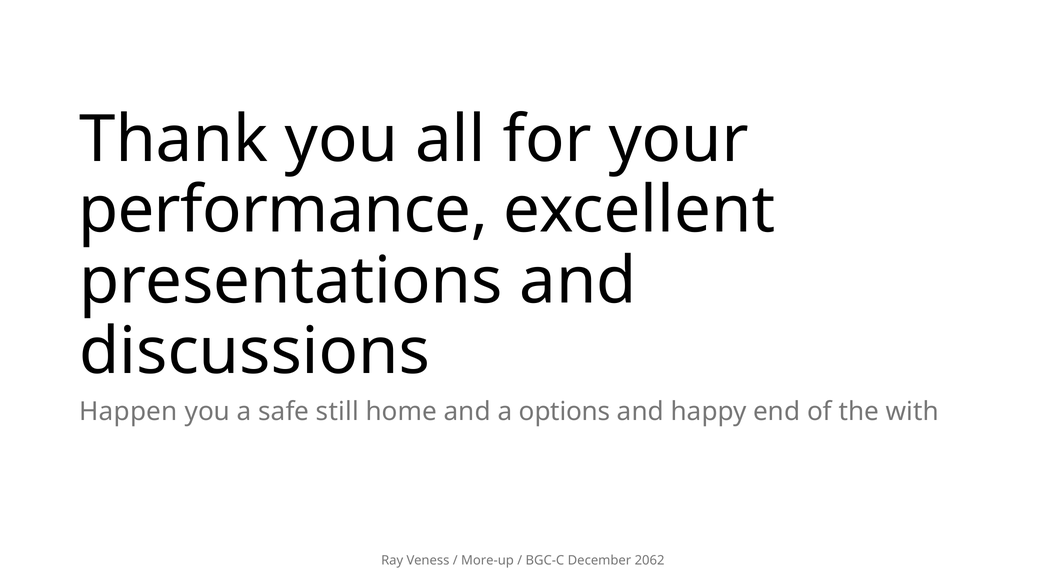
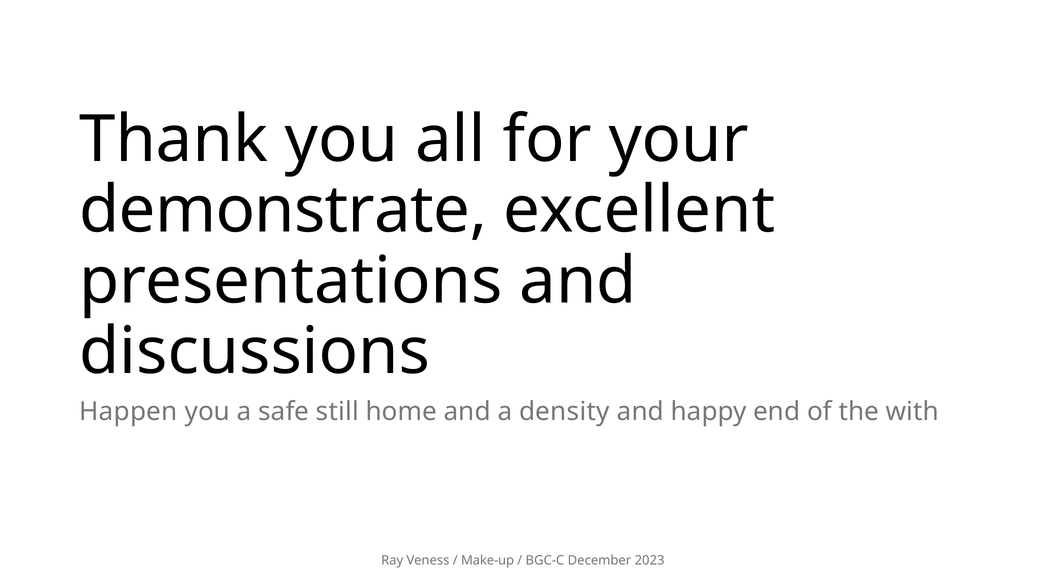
performance: performance -> demonstrate
options: options -> density
More-up: More-up -> Make-up
2062: 2062 -> 2023
